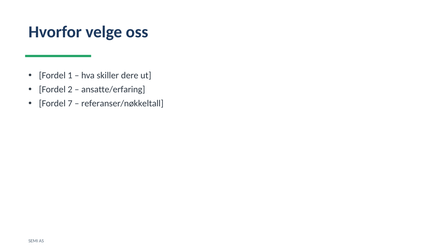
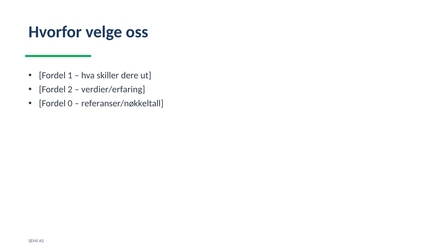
ansatte/erfaring: ansatte/erfaring -> verdier/erfaring
7: 7 -> 0
